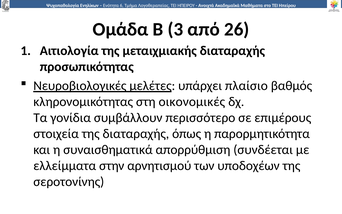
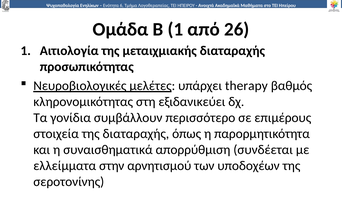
Β 3: 3 -> 1
πλαίσιο: πλαίσιο -> therapy
οικονομικές: οικονομικές -> εξιδανικεύει
